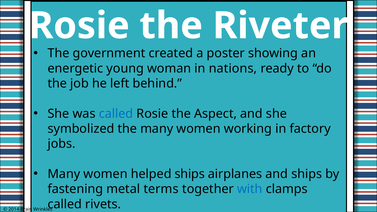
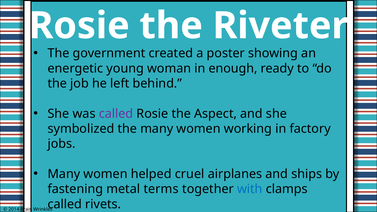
nations: nations -> enough
called at (116, 114) colour: blue -> purple
helped ships: ships -> cruel
